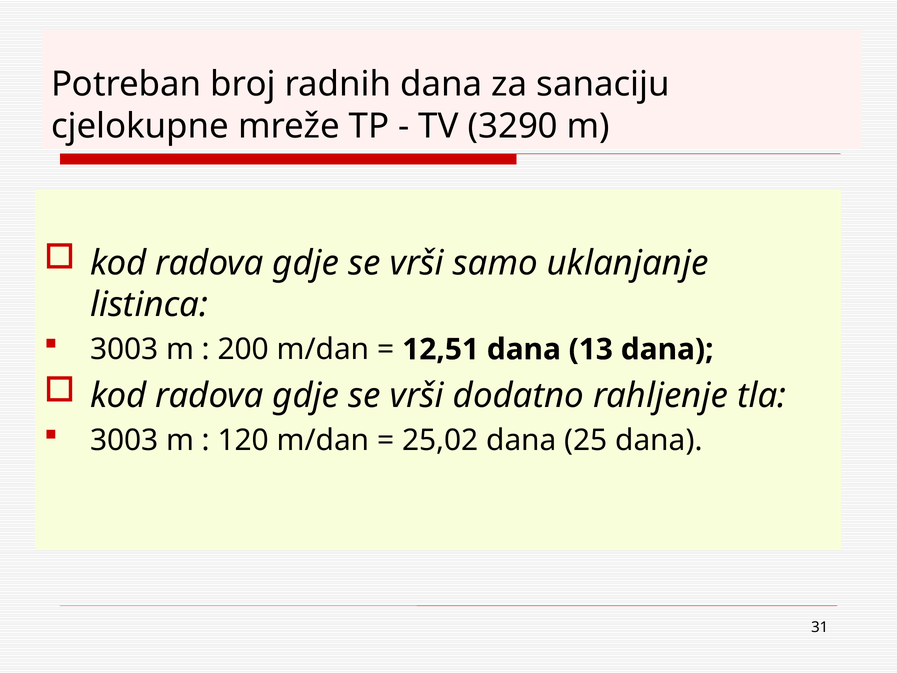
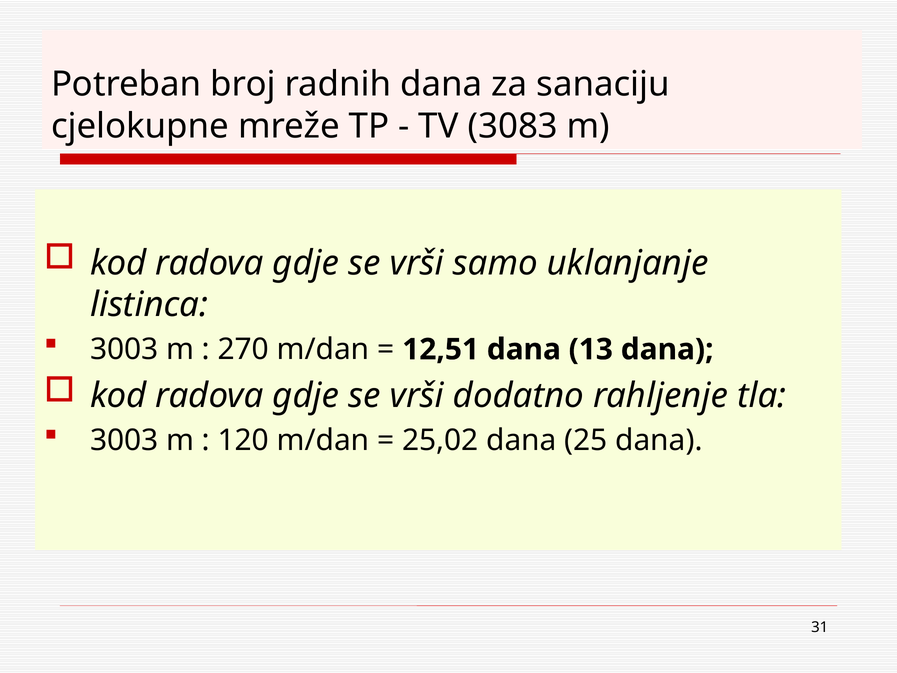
3290: 3290 -> 3083
200: 200 -> 270
